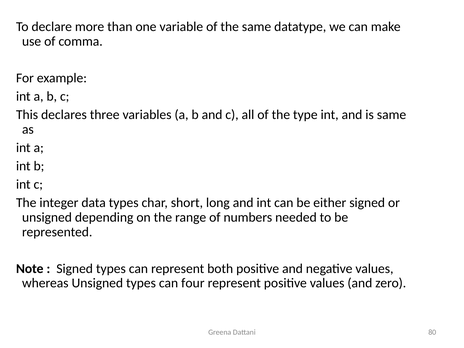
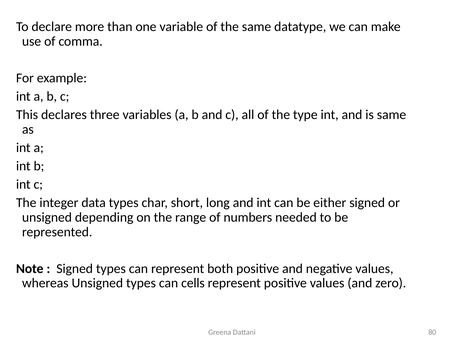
four: four -> cells
